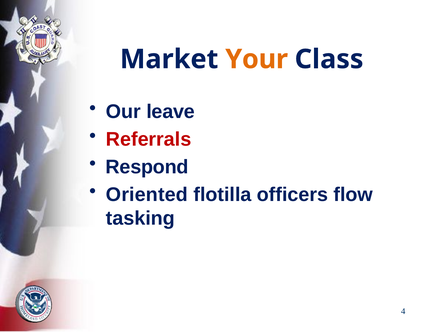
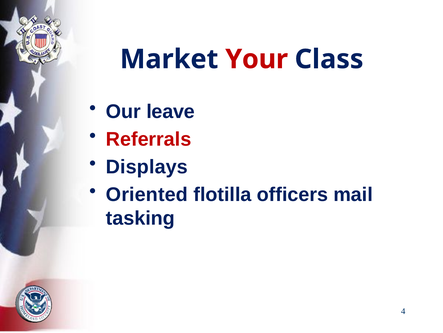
Your colour: orange -> red
Respond: Respond -> Displays
flow: flow -> mail
